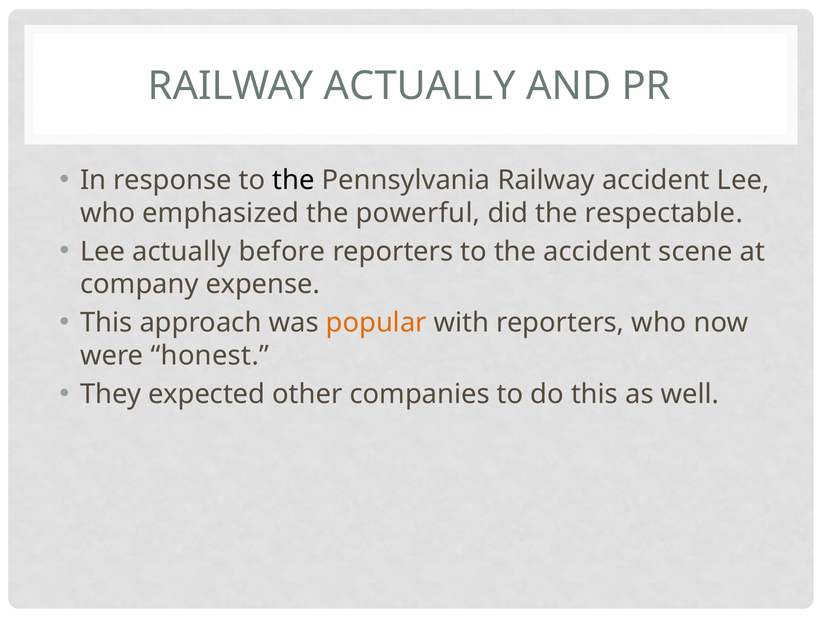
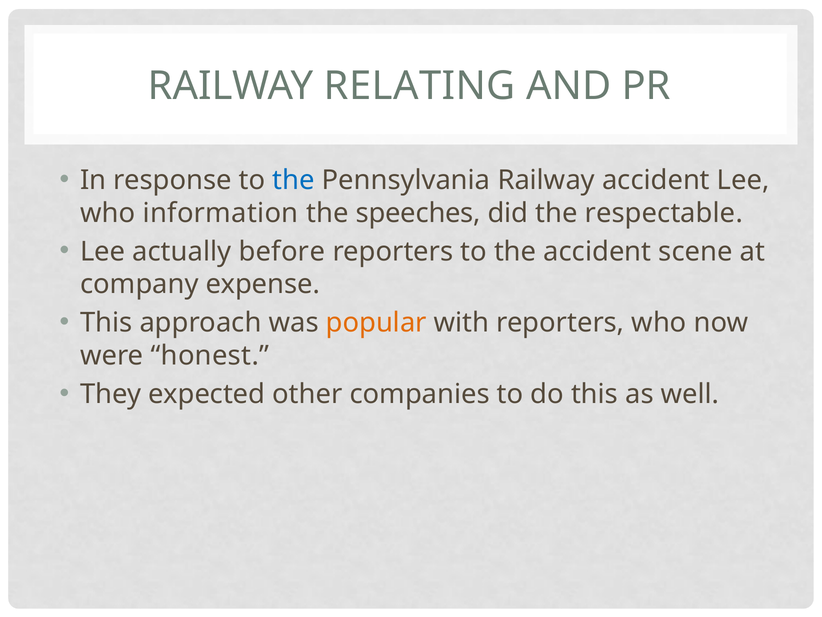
RAILWAY ACTUALLY: ACTUALLY -> RELATING
the at (294, 180) colour: black -> blue
emphasized: emphasized -> information
powerful: powerful -> speeches
